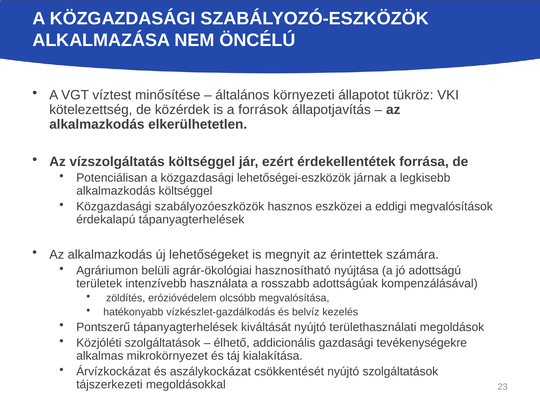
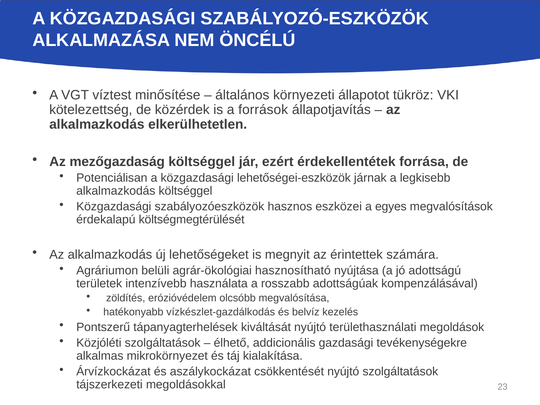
vízszolgáltatás: vízszolgáltatás -> mezőgazdaság
eddigi: eddigi -> egyes
érdekalapú tápanyagterhelések: tápanyagterhelések -> költségmegtérülését
